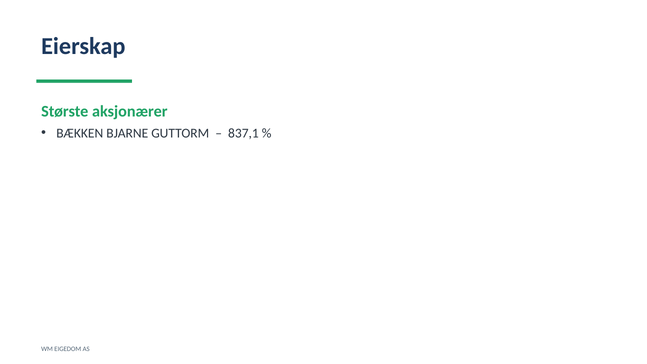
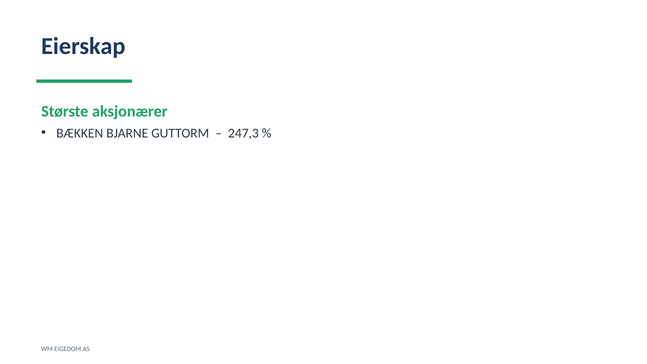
837,1: 837,1 -> 247,3
